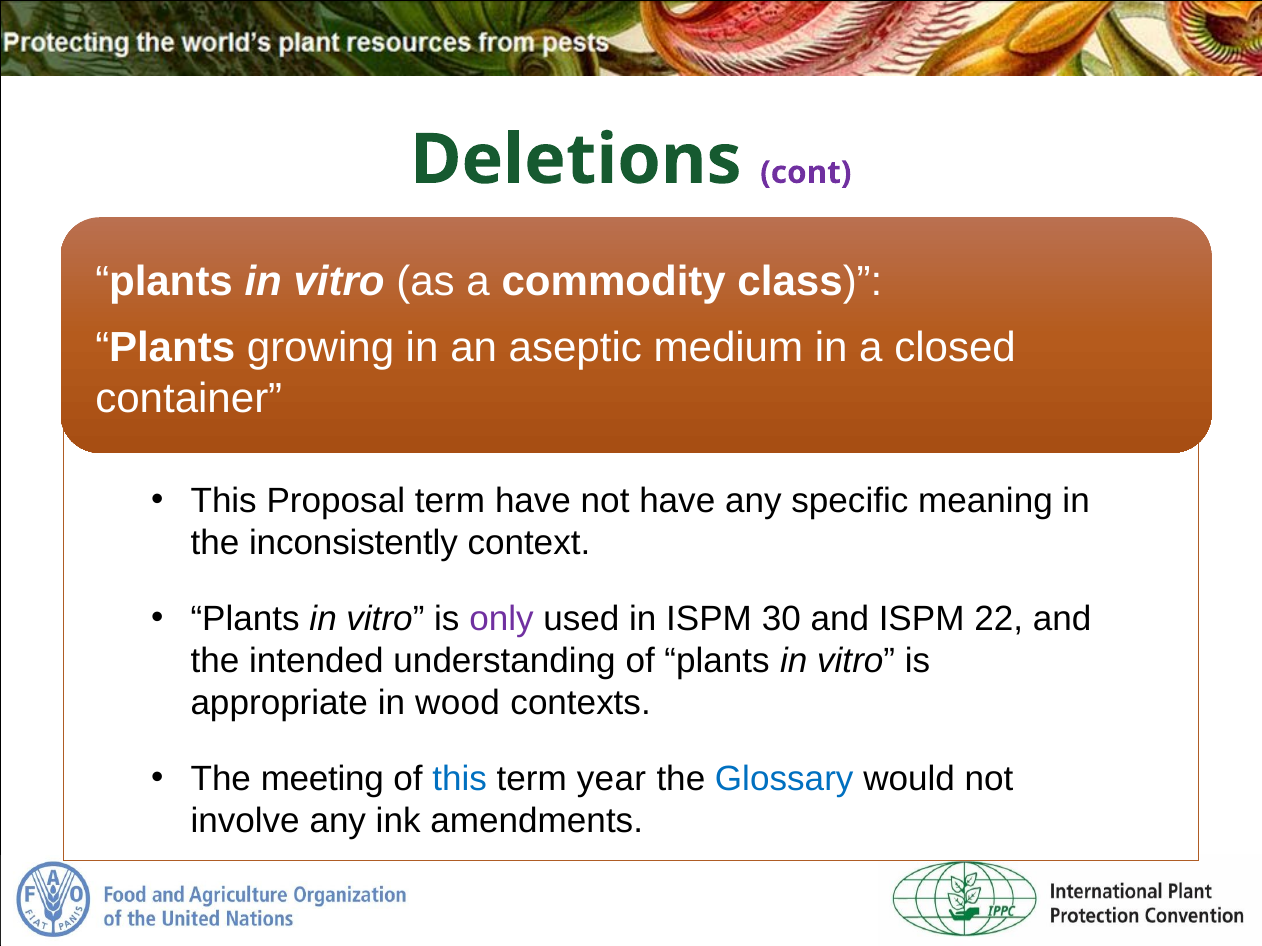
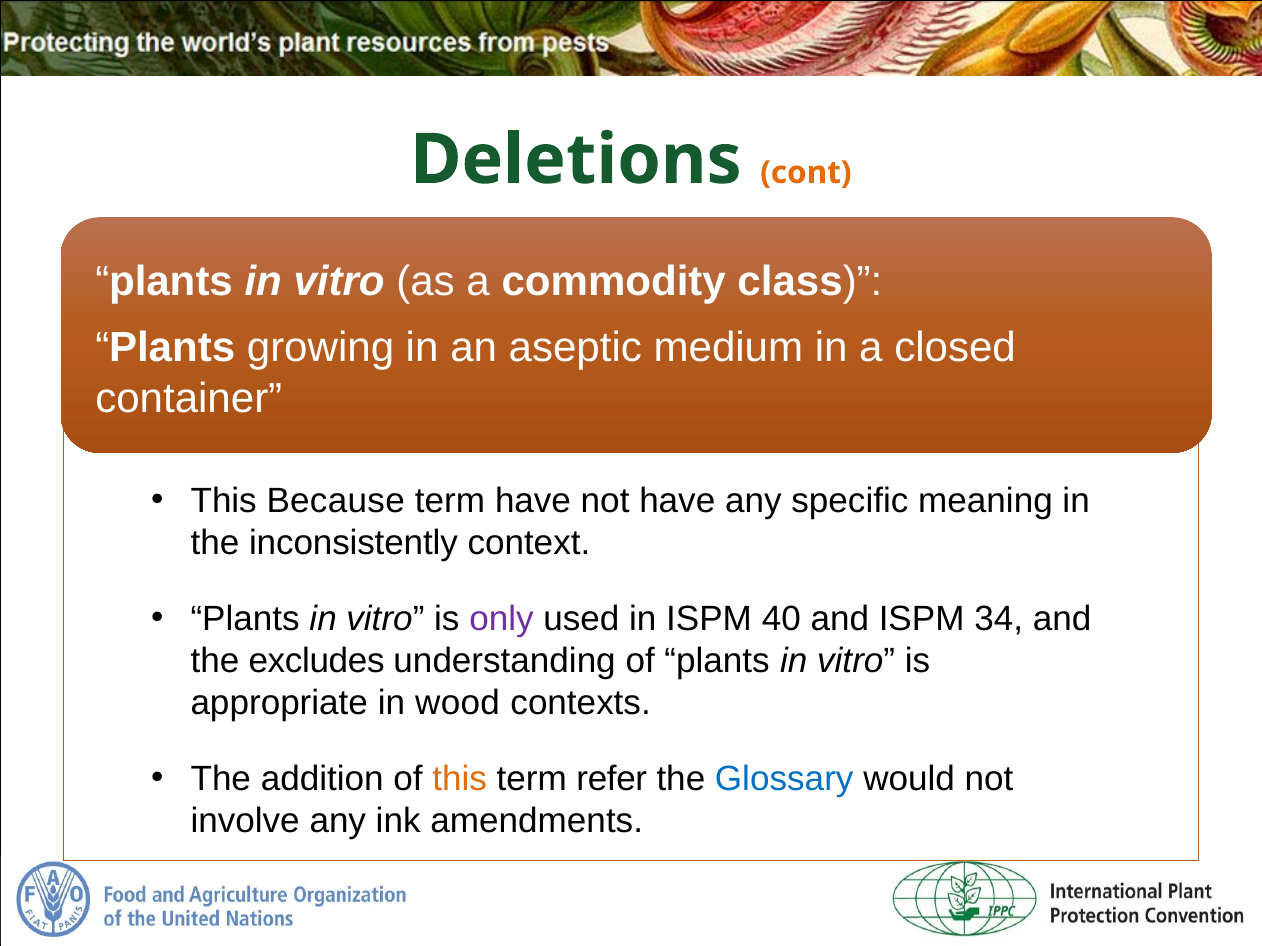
cont colour: purple -> orange
Proposal: Proposal -> Because
30: 30 -> 40
22: 22 -> 34
intended: intended -> excludes
meeting: meeting -> addition
this at (460, 779) colour: blue -> orange
year: year -> refer
